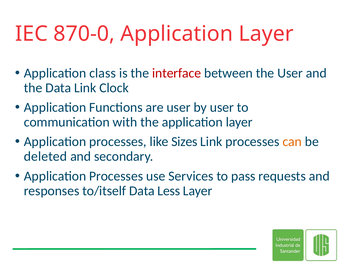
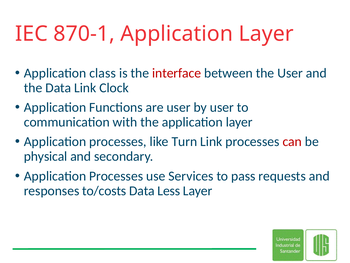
870-0: 870-0 -> 870-1
Sizes: Sizes -> Turn
can colour: orange -> red
deleted: deleted -> physical
to/itself: to/itself -> to/costs
